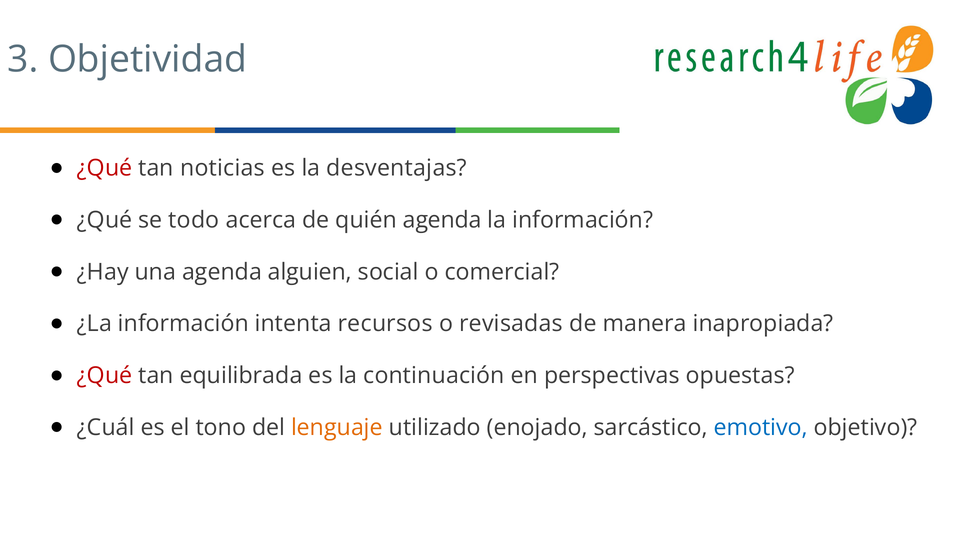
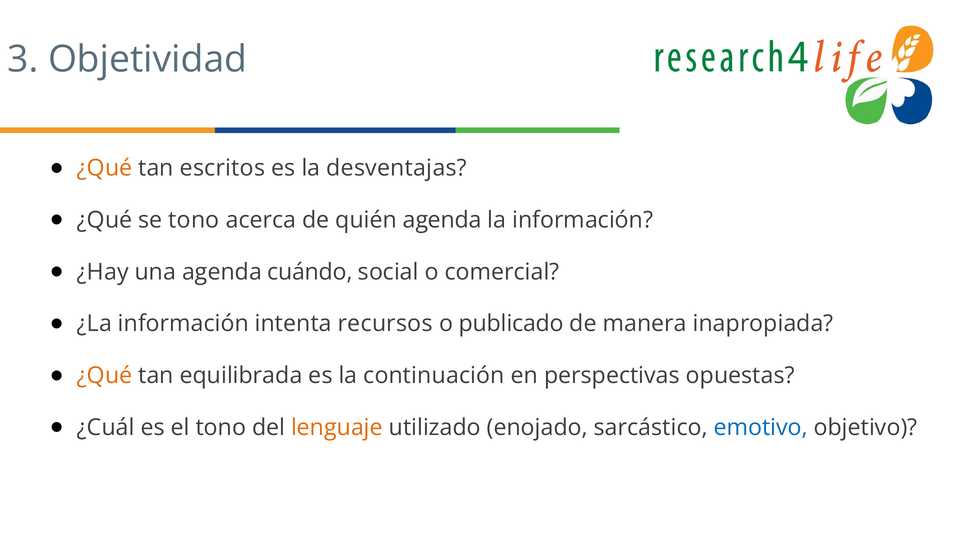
¿Qué at (105, 168) colour: red -> orange
noticias: noticias -> escritos
se todo: todo -> tono
alguien: alguien -> cuándo
revisadas: revisadas -> publicado
¿Qué at (105, 376) colour: red -> orange
